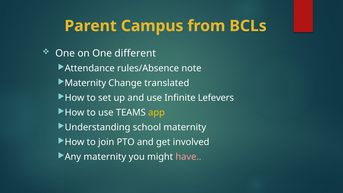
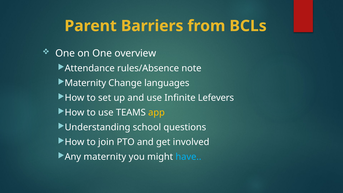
Campus: Campus -> Barriers
different: different -> overview
translated: translated -> languages
school maternity: maternity -> questions
have colour: pink -> light blue
